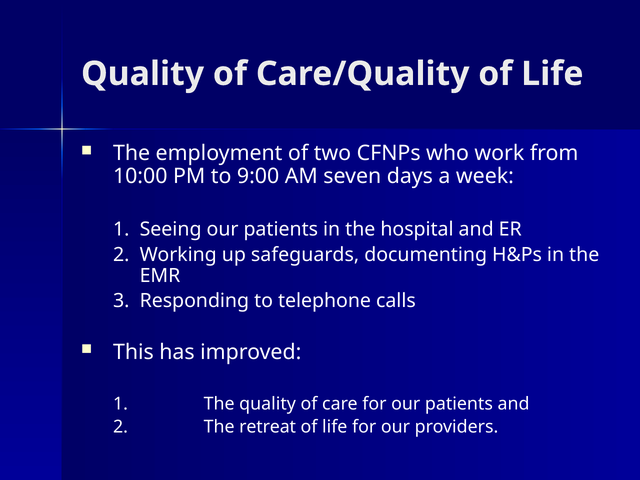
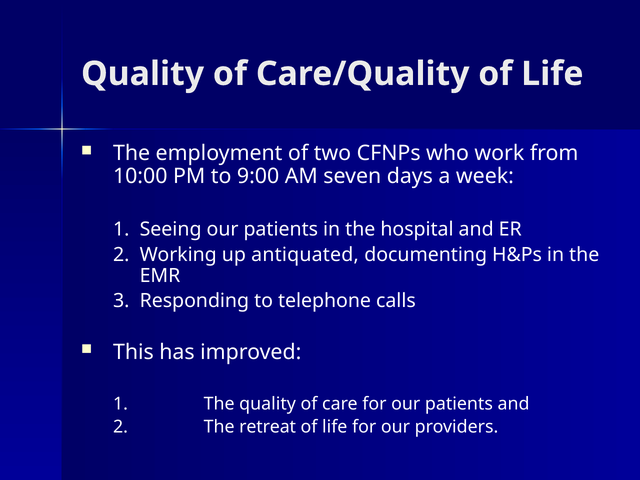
safeguards: safeguards -> antiquated
